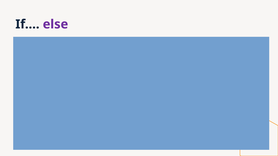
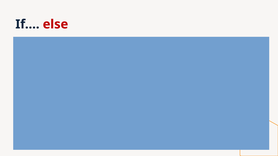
else colour: purple -> red
